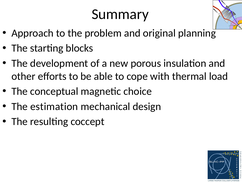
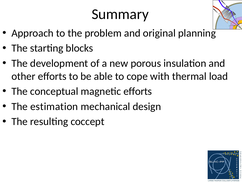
magnetic choice: choice -> efforts
